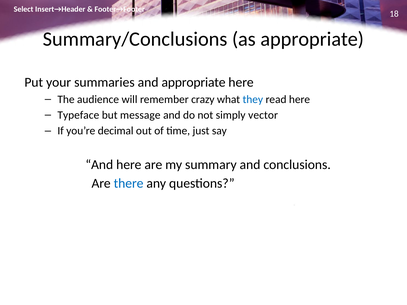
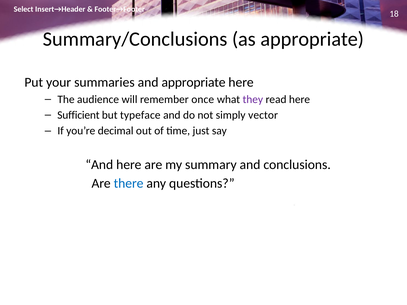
crazy: crazy -> once
they colour: blue -> purple
Typeface: Typeface -> Sufficient
message: message -> typeface
